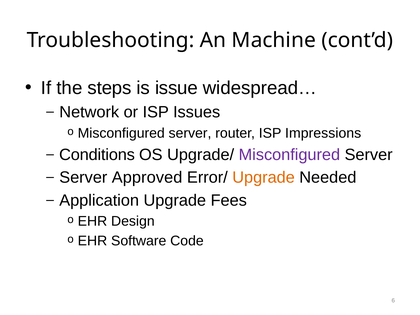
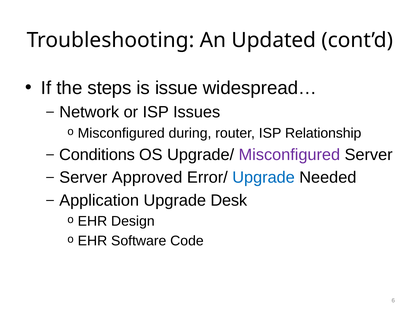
Machine: Machine -> Updated
server at (190, 133): server -> during
Impressions: Impressions -> Relationship
Upgrade at (264, 178) colour: orange -> blue
Fees: Fees -> Desk
